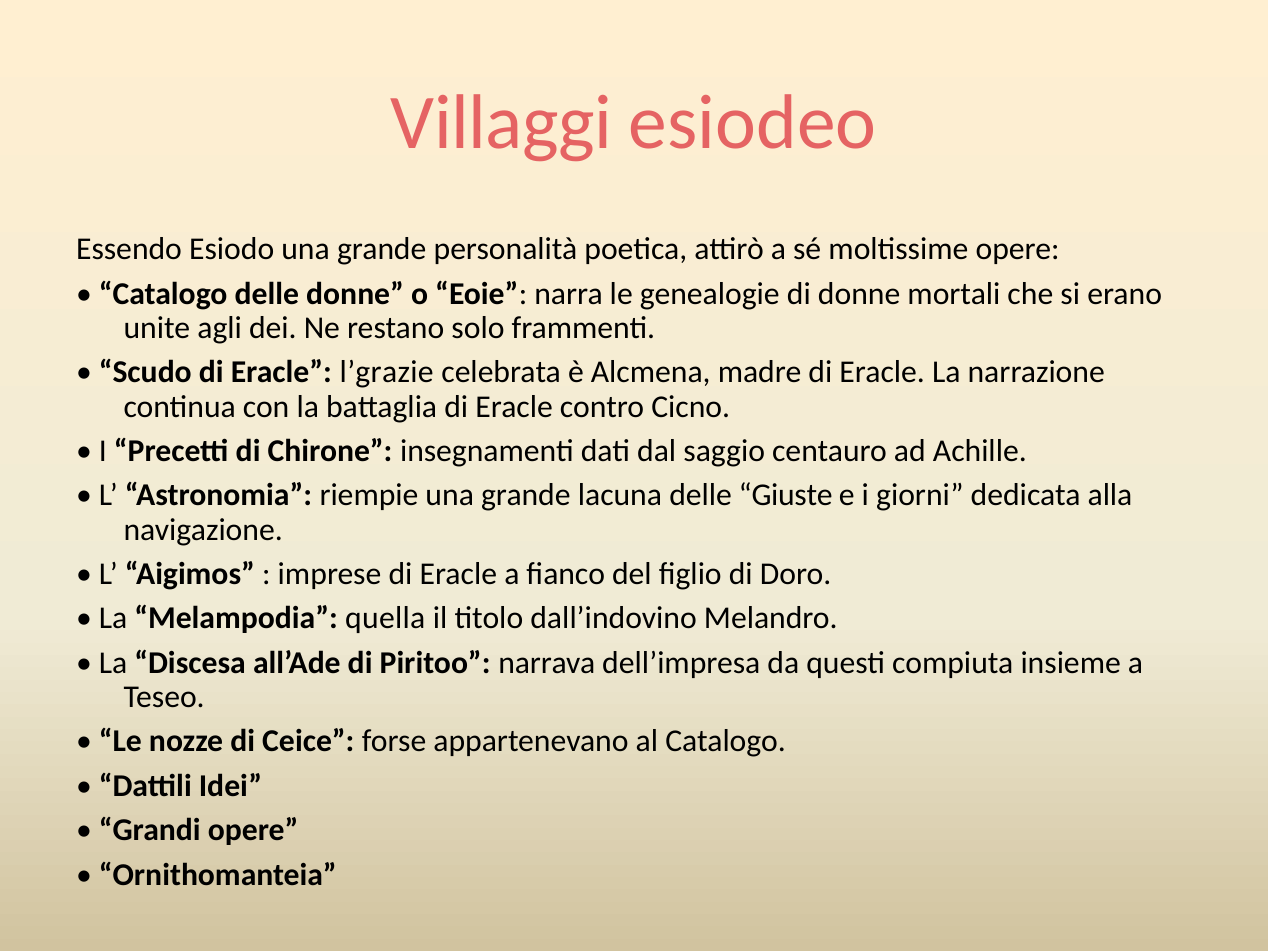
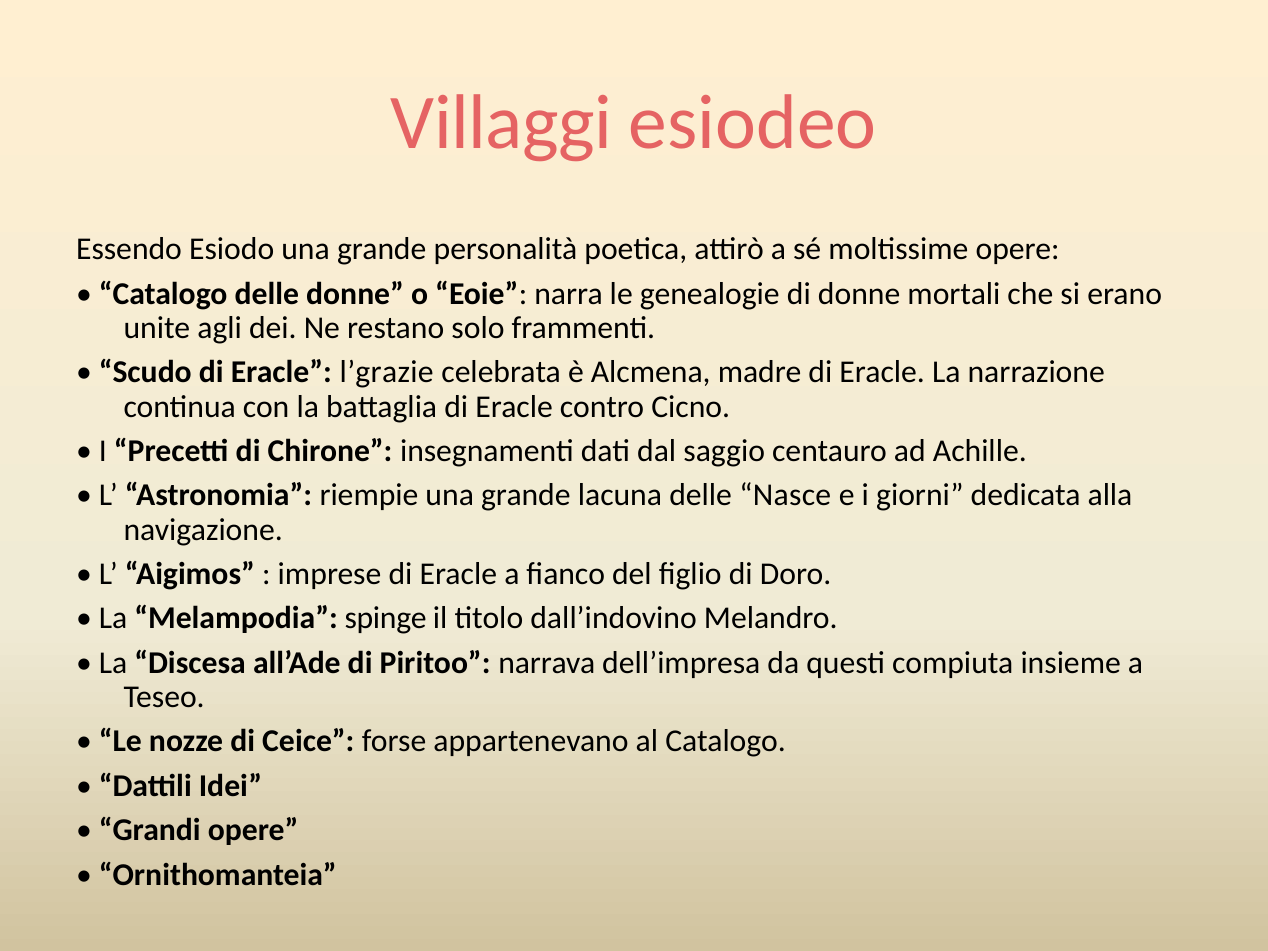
Giuste: Giuste -> Nasce
quella: quella -> spinge
